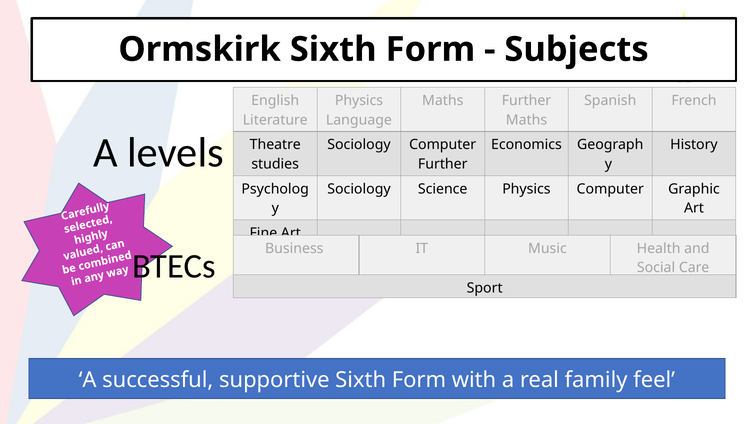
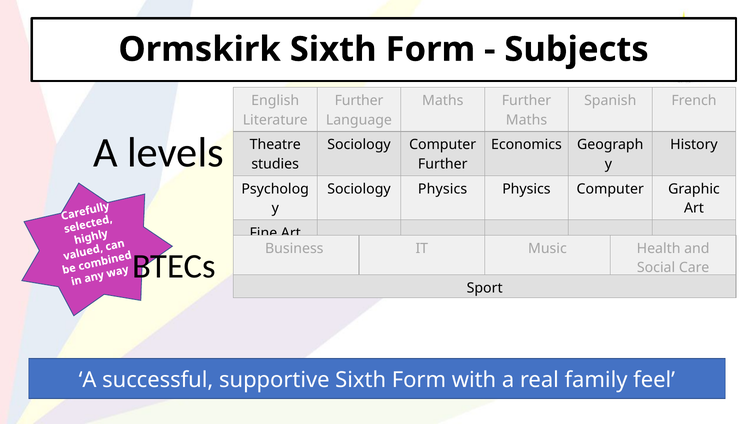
Physics at (359, 101): Physics -> Further
Sociology Science: Science -> Physics
